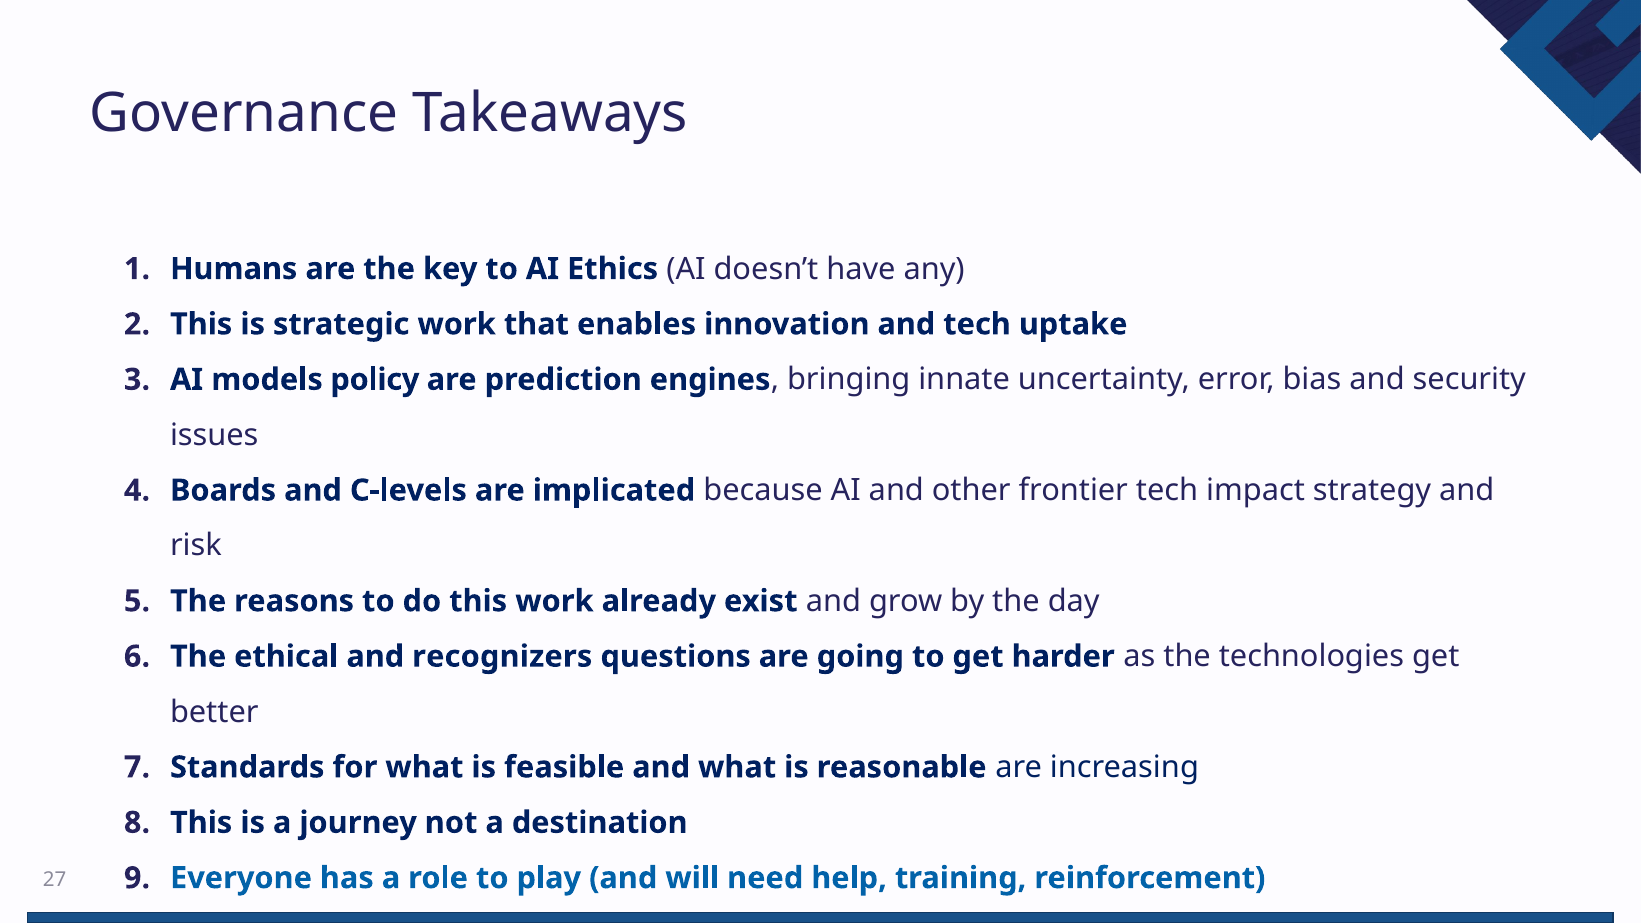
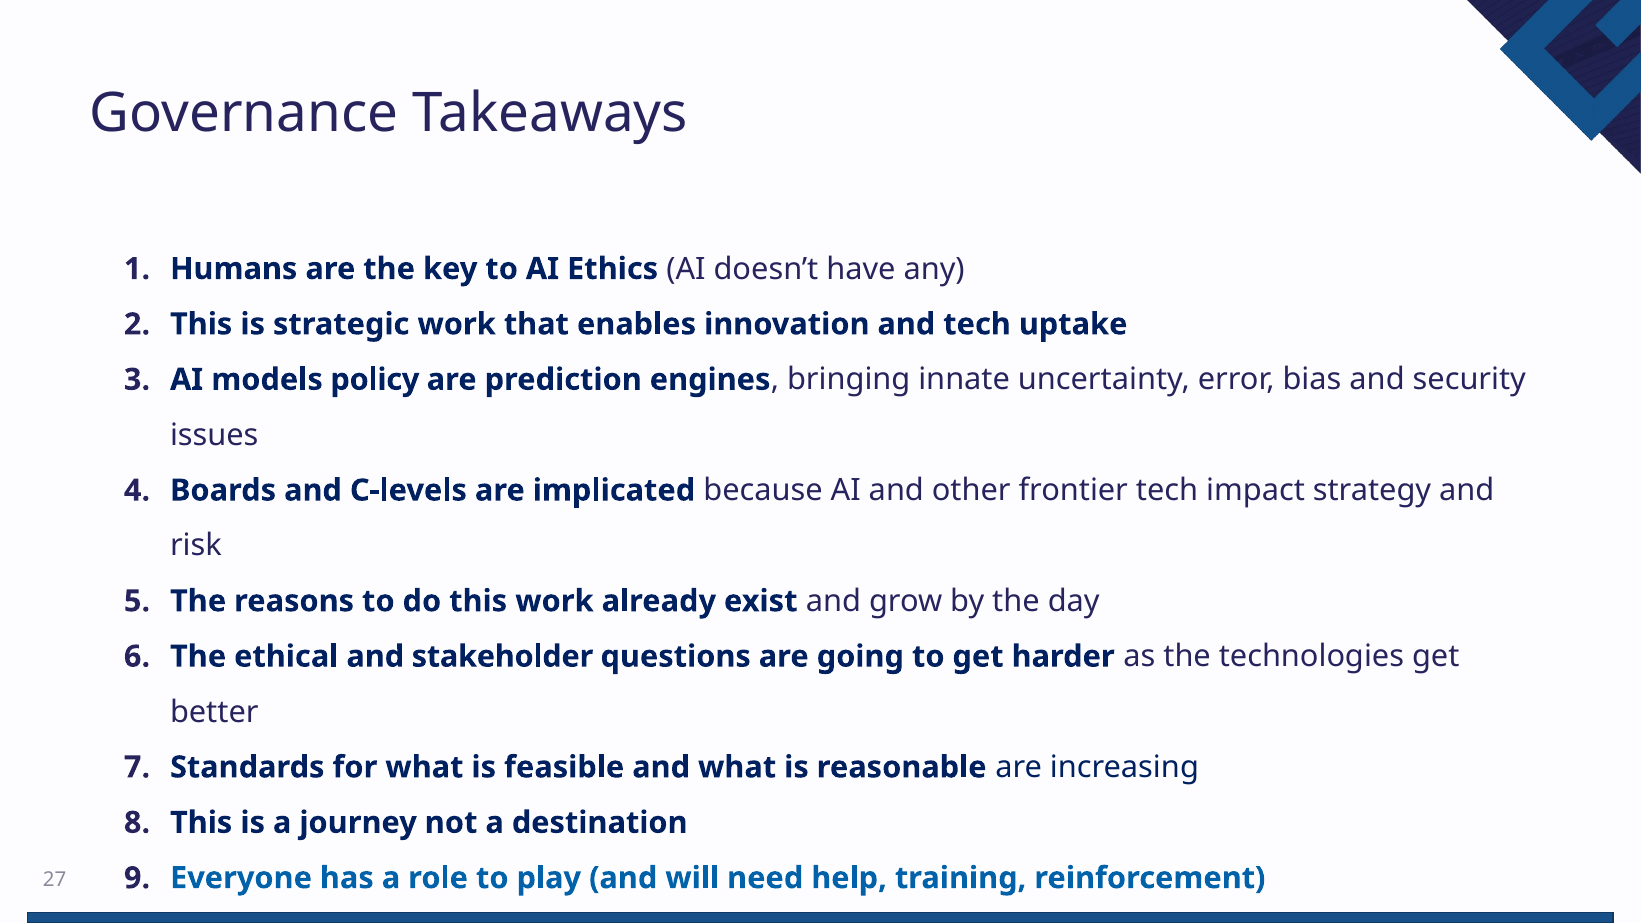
recognizers: recognizers -> stakeholder
